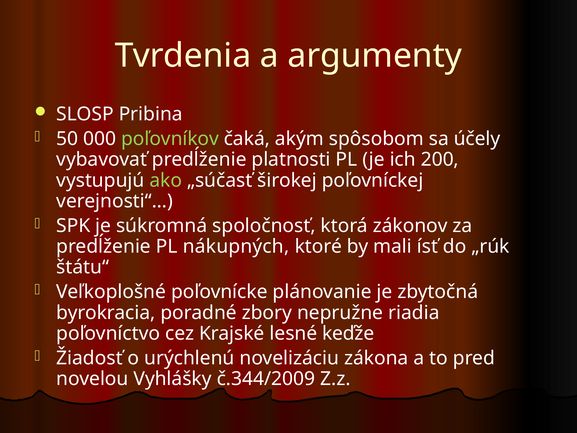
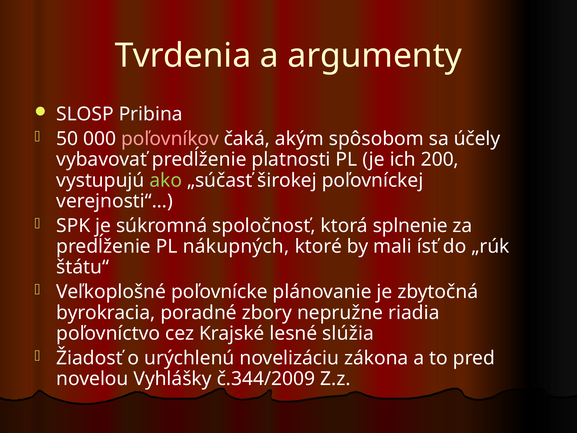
poľovníkov colour: light green -> pink
zákonov: zákonov -> splnenie
keďže: keďže -> slúžia
